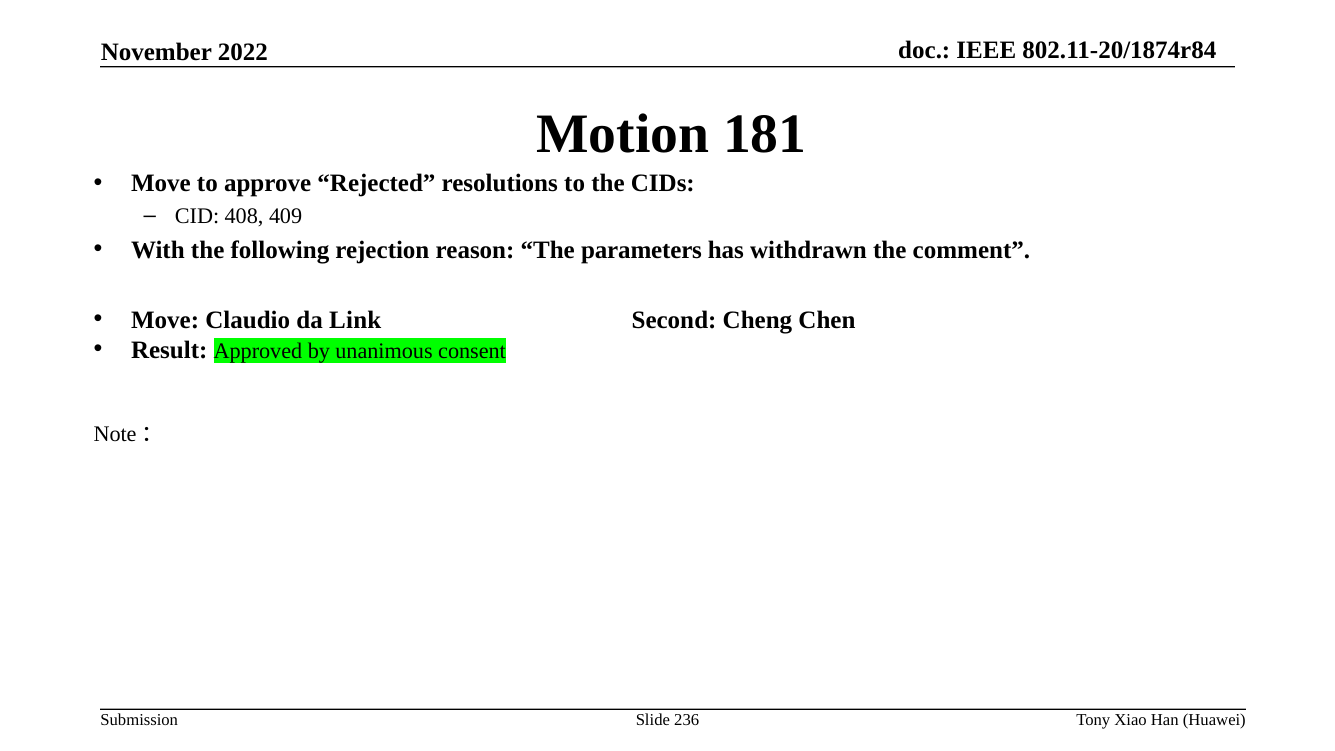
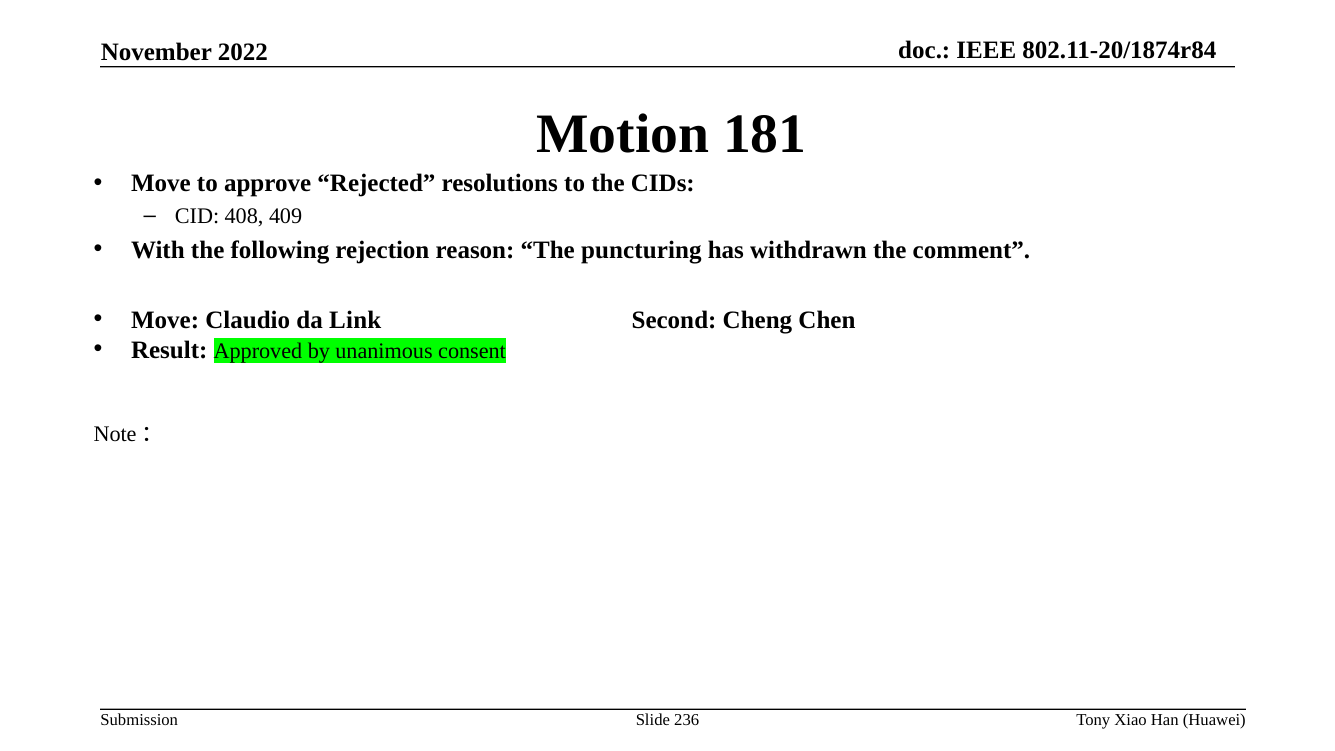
parameters: parameters -> puncturing
